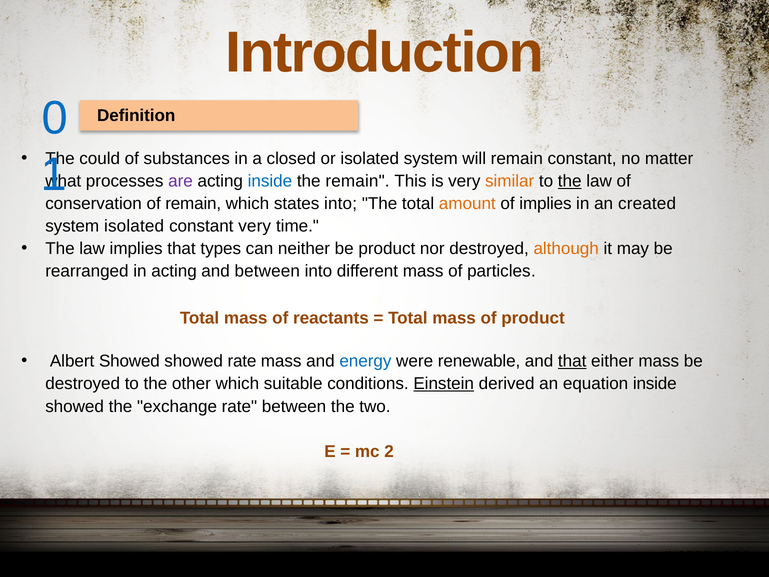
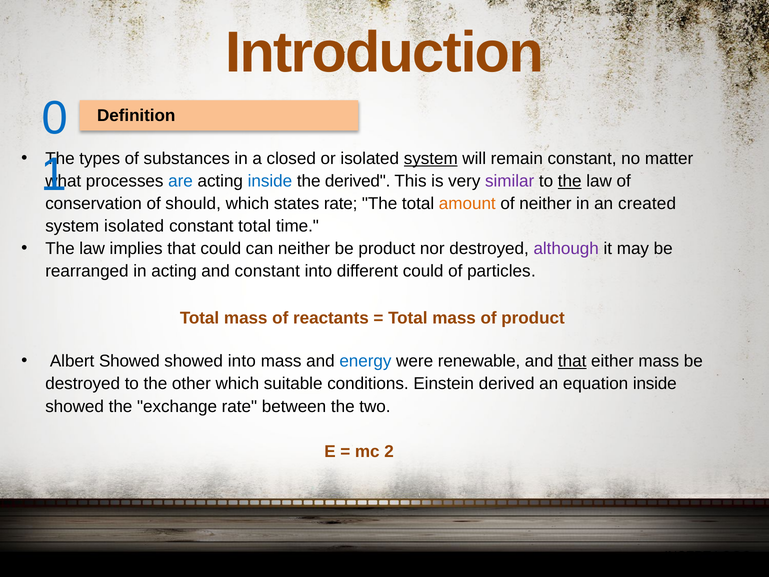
could: could -> types
system at (431, 158) underline: none -> present
are colour: purple -> blue
the remain: remain -> derived
similar colour: orange -> purple
of remain: remain -> should
states into: into -> rate
of implies: implies -> neither
constant very: very -> total
that types: types -> could
although colour: orange -> purple
and between: between -> constant
different mass: mass -> could
showed rate: rate -> into
Einstein underline: present -> none
